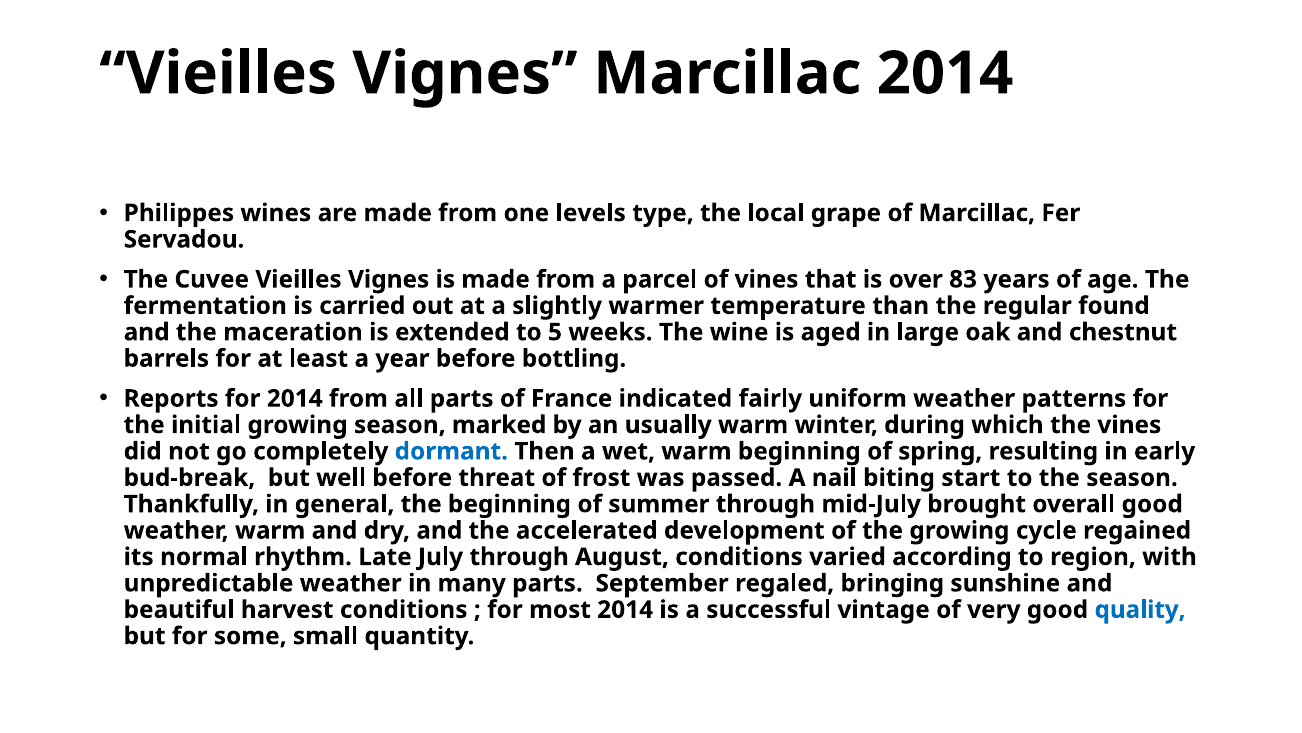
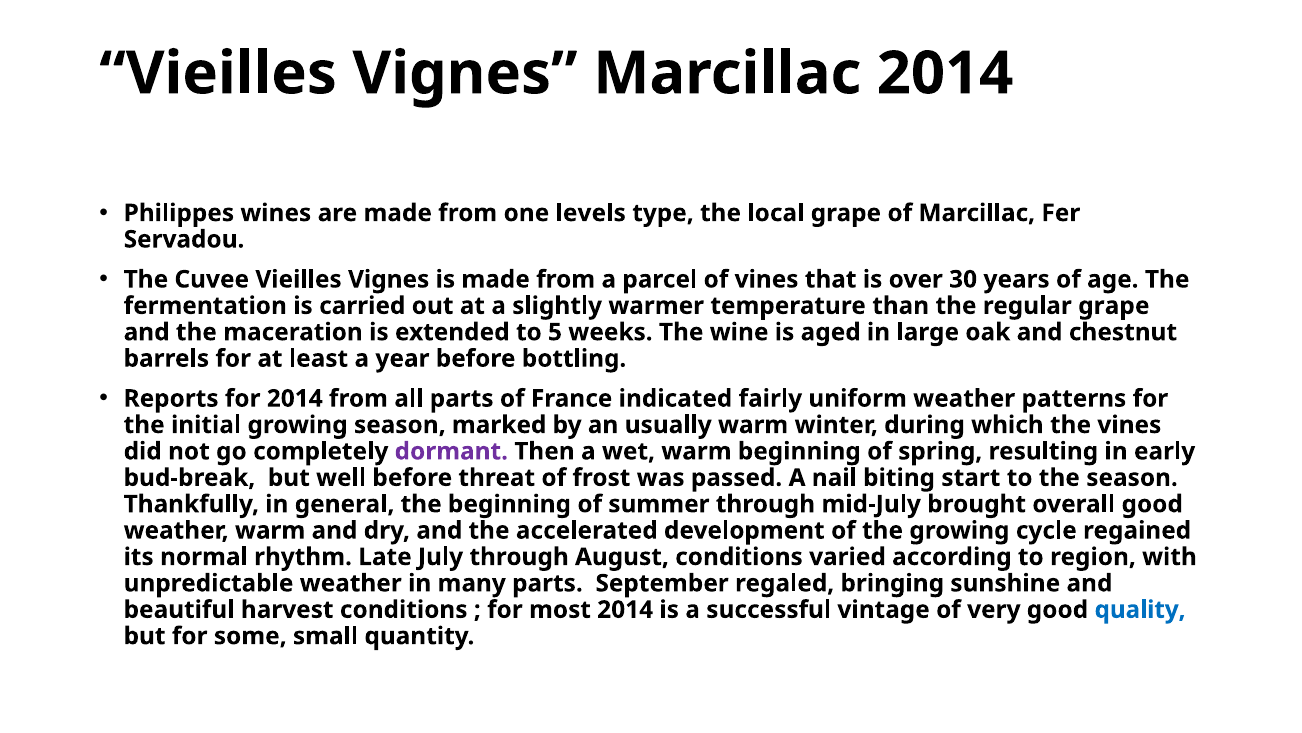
83: 83 -> 30
regular found: found -> grape
dormant colour: blue -> purple
